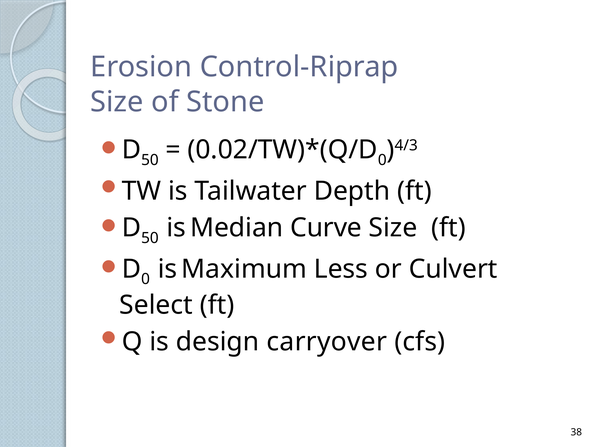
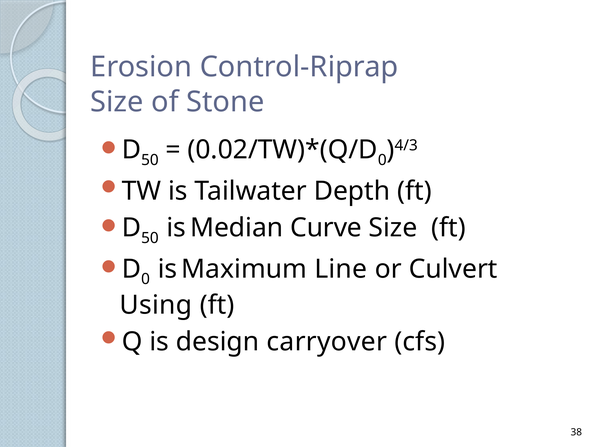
Less: Less -> Line
Select: Select -> Using
